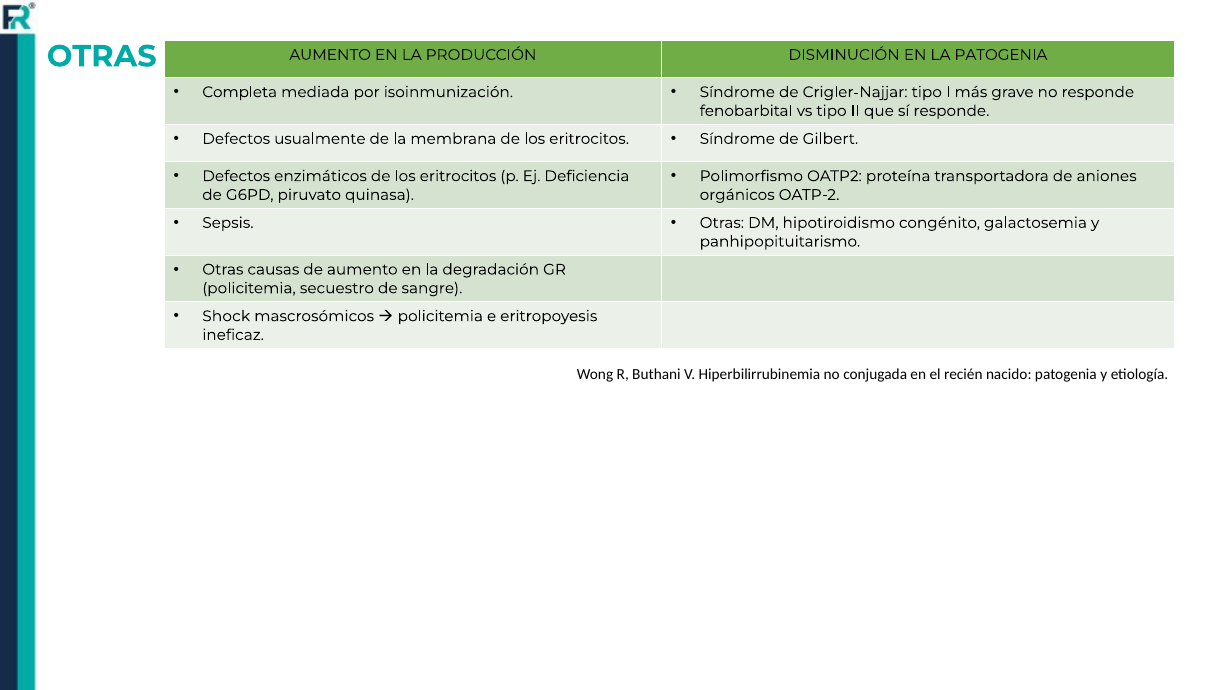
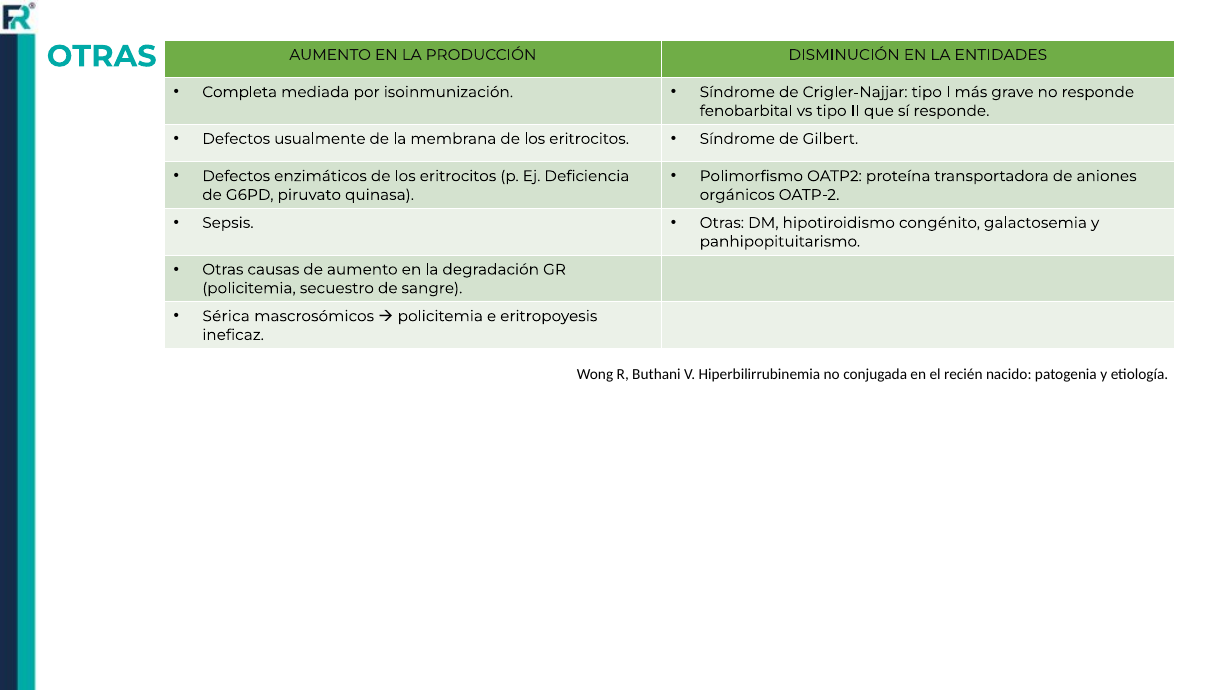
LA PATOGENIA: PATOGENIA -> ENTIDADES
Shock: Shock -> Sérica
